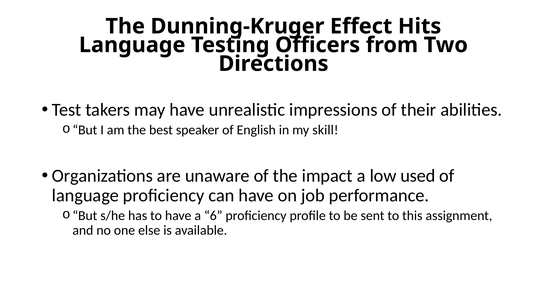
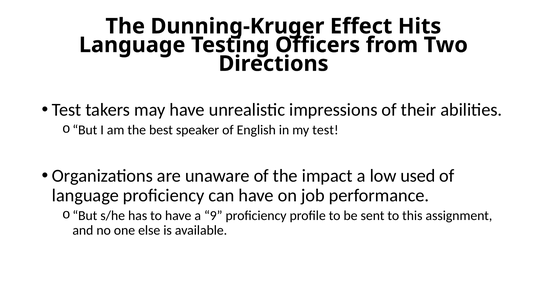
my skill: skill -> test
6: 6 -> 9
